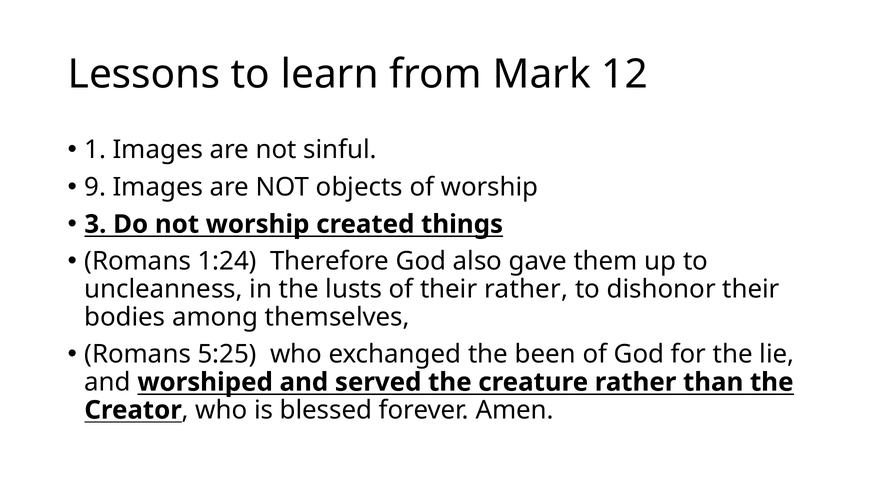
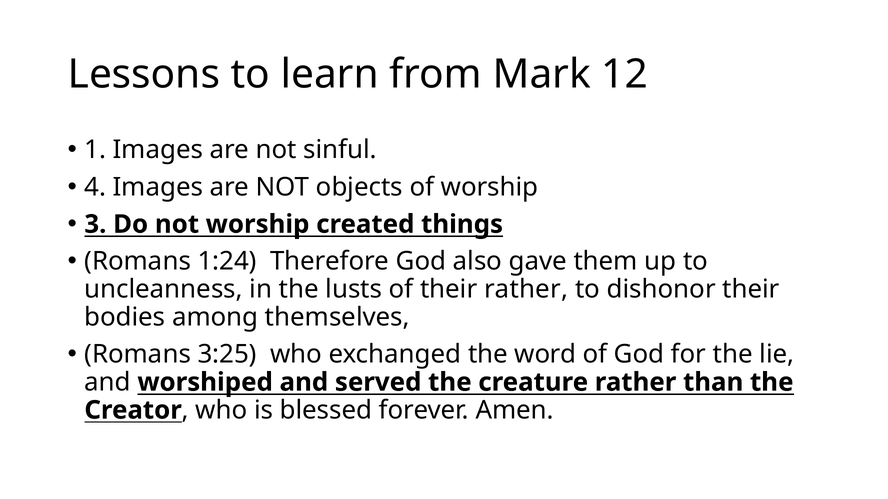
9: 9 -> 4
5:25: 5:25 -> 3:25
been: been -> word
